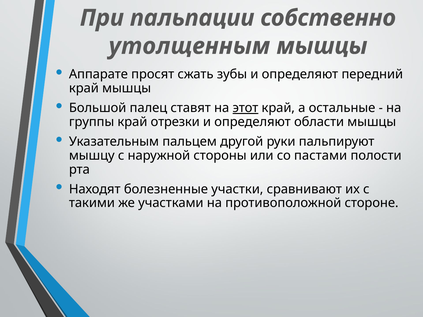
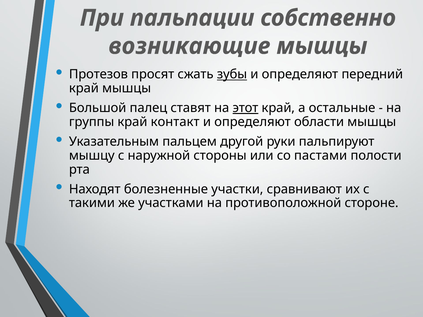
утолщенным: утолщенным -> возникающие
Аппарате: Аппарате -> Протезов
зубы underline: none -> present
отрезки: отрезки -> контакт
